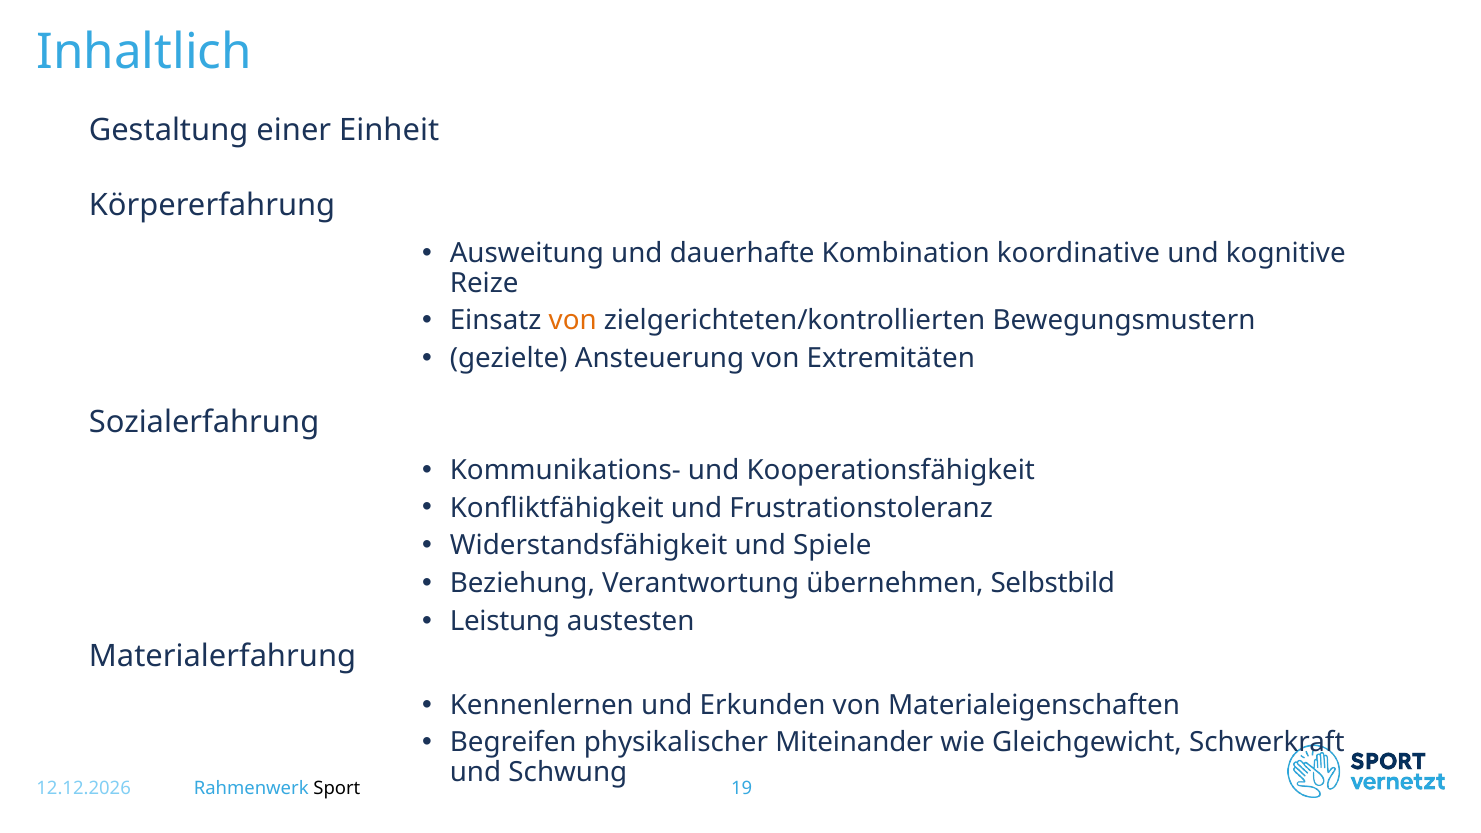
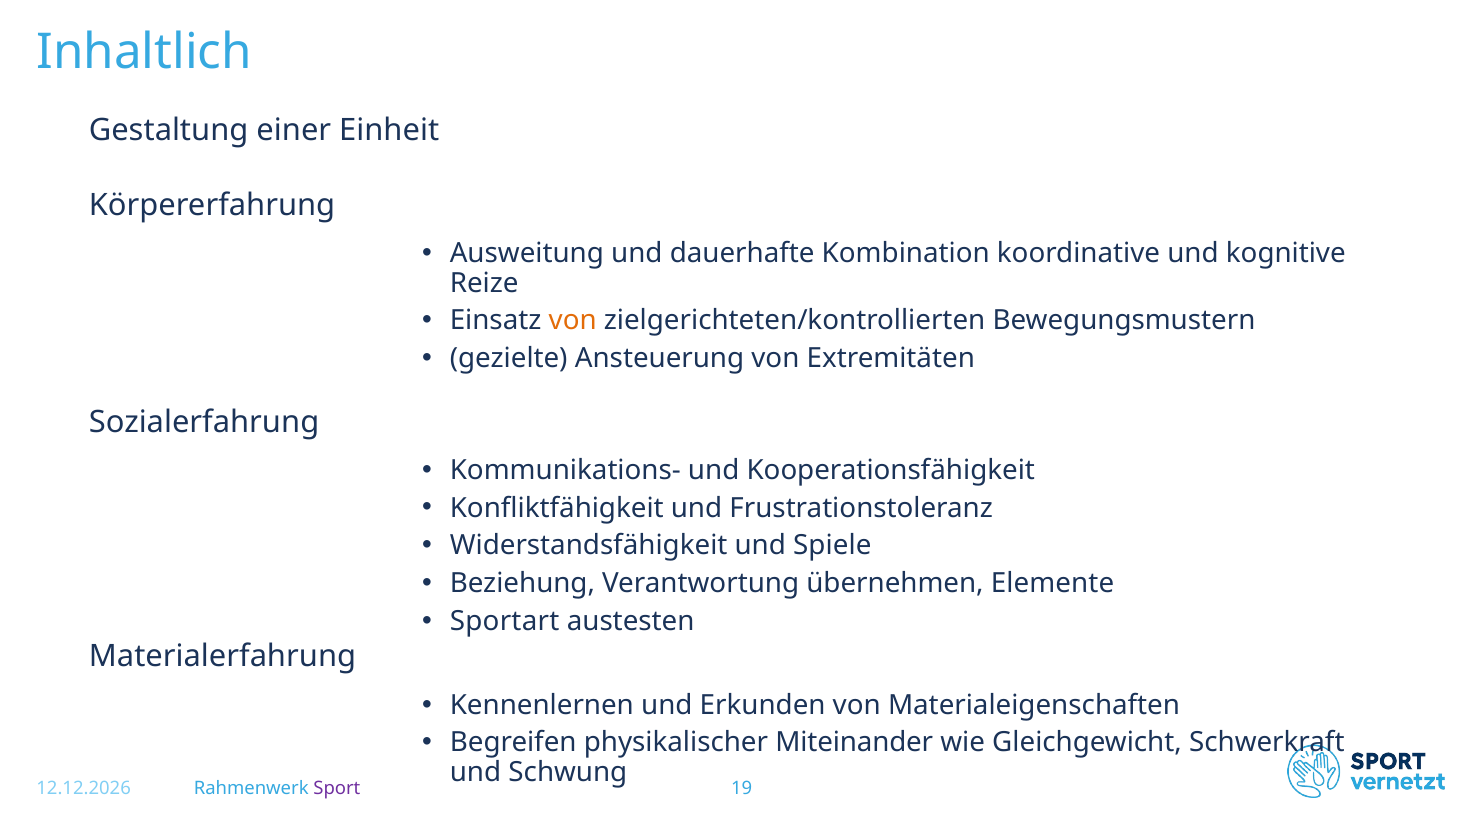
Selbstbild: Selbstbild -> Elemente
Leistung: Leistung -> Sportart
Sport colour: black -> purple
